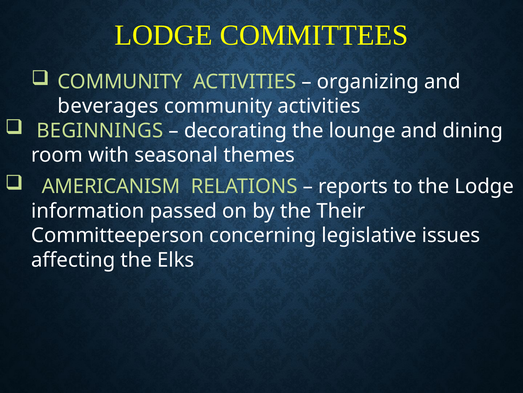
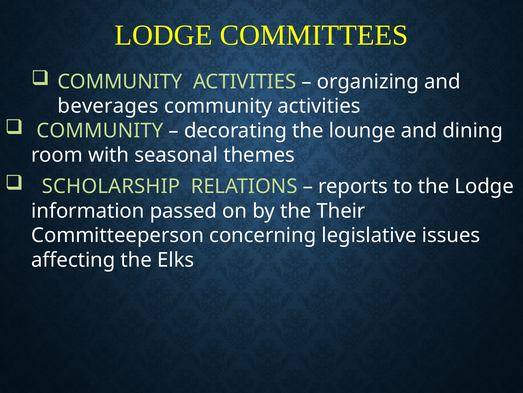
BEGINNINGS at (100, 130): BEGINNINGS -> COMMUNITY
AMERICANISM: AMERICANISM -> SCHOLARSHIP
